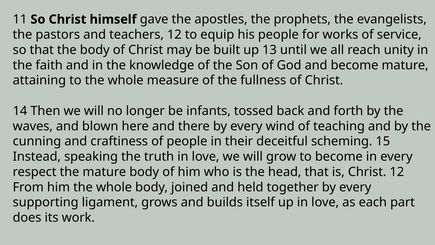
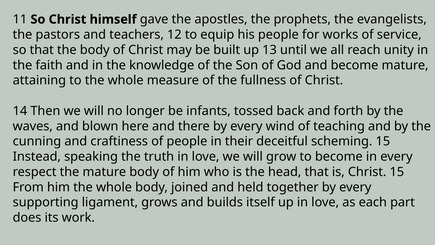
Christ 12: 12 -> 15
